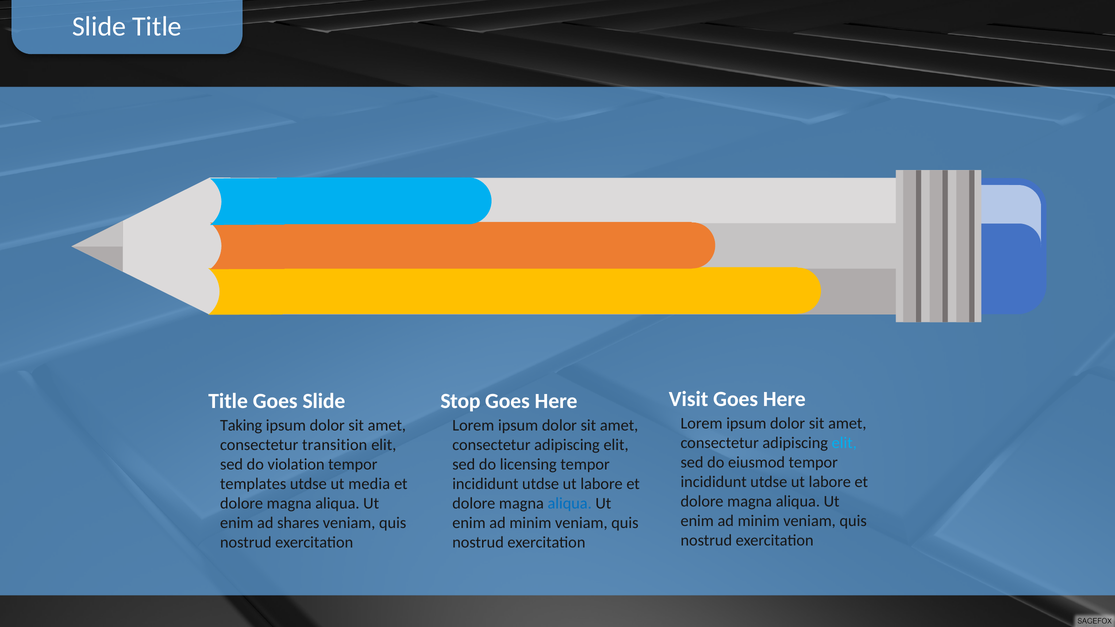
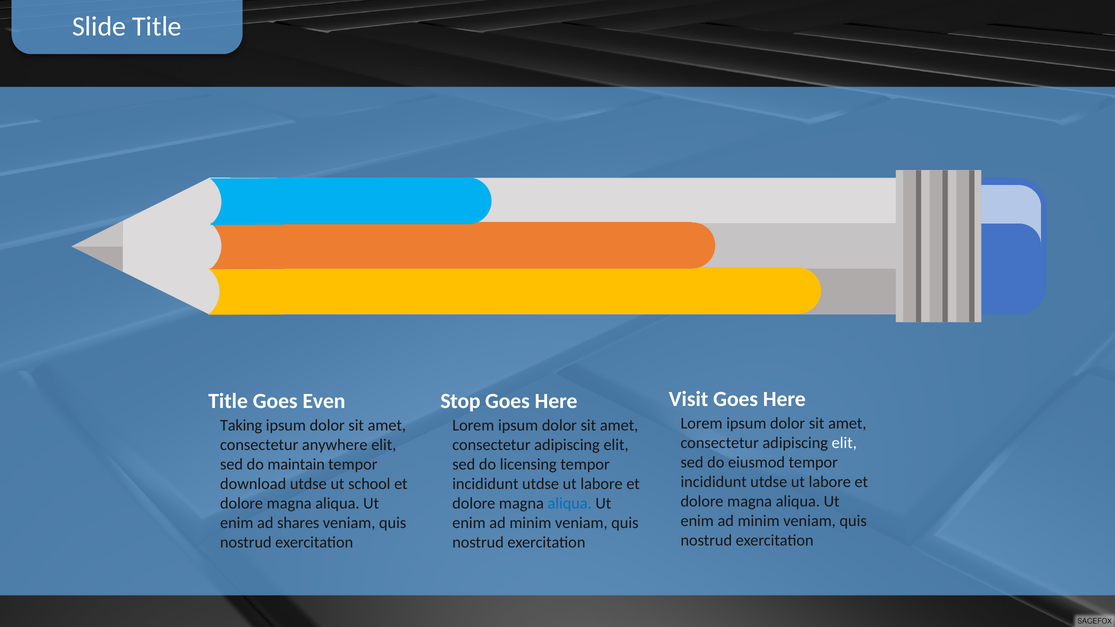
Goes Slide: Slide -> Even
elit at (844, 443) colour: light blue -> white
transition: transition -> anywhere
violation: violation -> maintain
templates: templates -> download
media: media -> school
